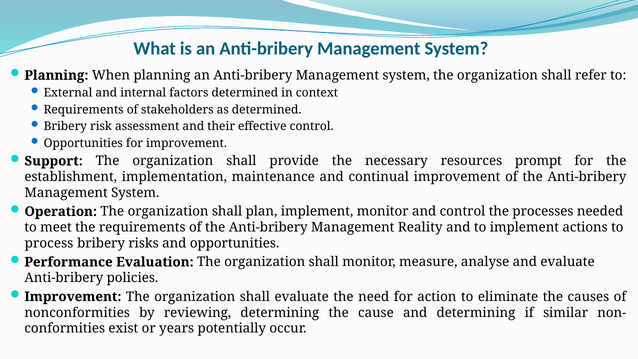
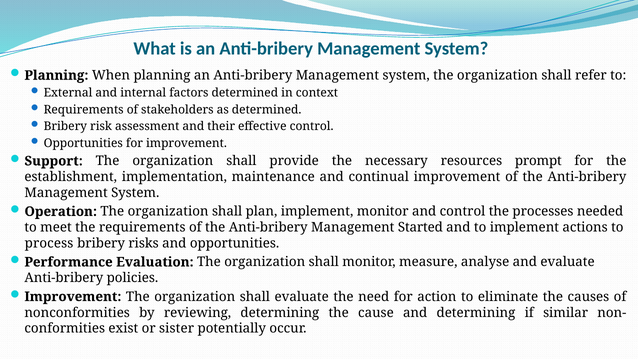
Reality: Reality -> Started
years: years -> sister
